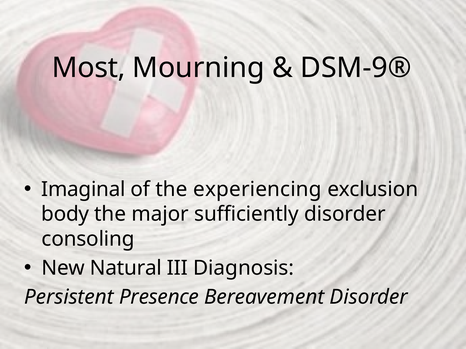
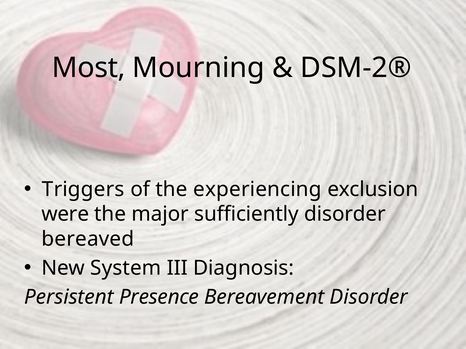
DSM-9®: DSM-9® -> DSM-2®
Imaginal: Imaginal -> Triggers
body: body -> were
consoling: consoling -> bereaved
Natural: Natural -> System
